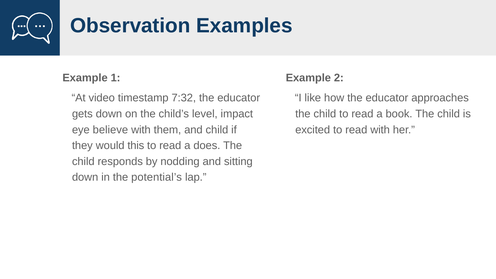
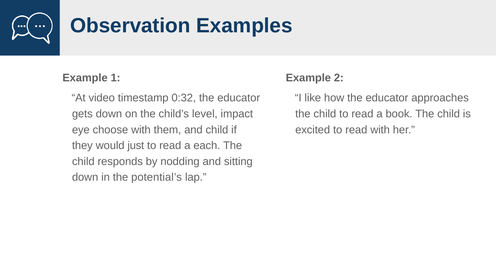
7:32: 7:32 -> 0:32
believe: believe -> choose
this: this -> just
does: does -> each
